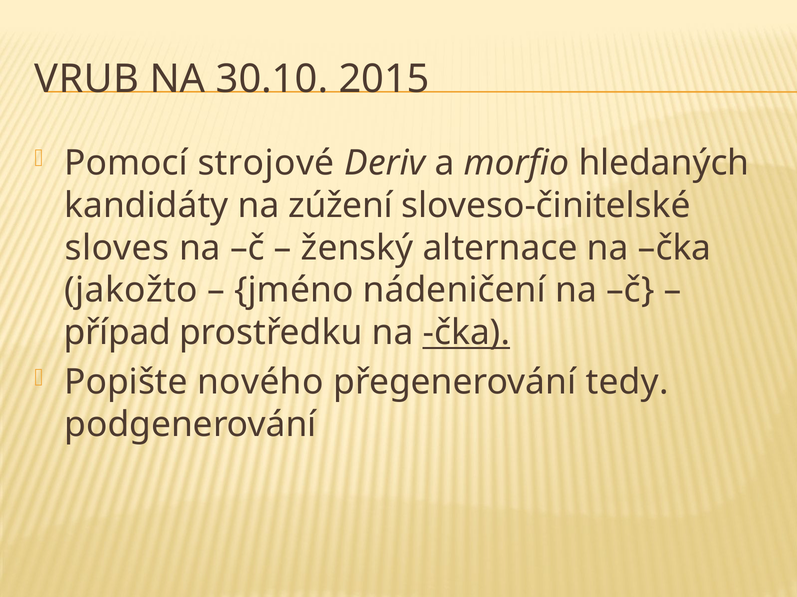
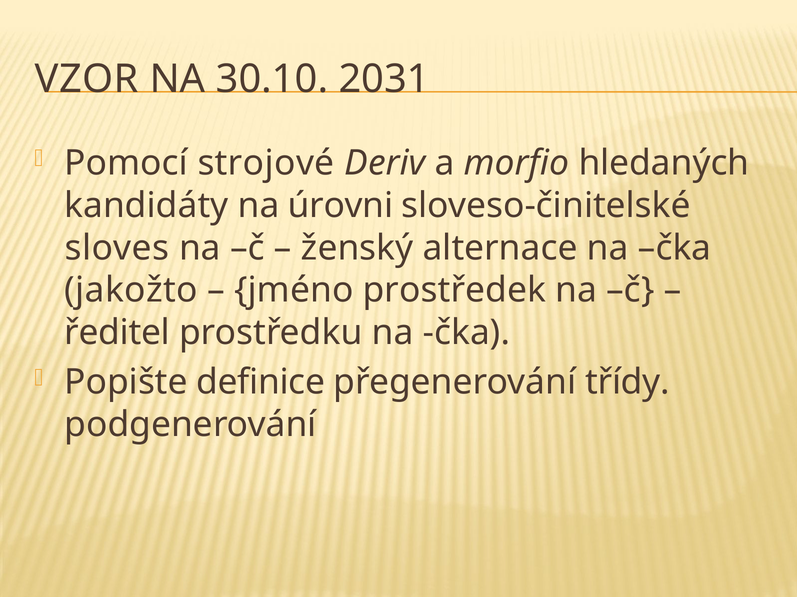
VRUB: VRUB -> VZOR
2015: 2015 -> 2031
zúžení: zúžení -> úrovni
nádeničení: nádeničení -> prostředek
případ: případ -> ředitel
čka at (466, 333) underline: present -> none
nového: nového -> definice
tedy: tedy -> třídy
